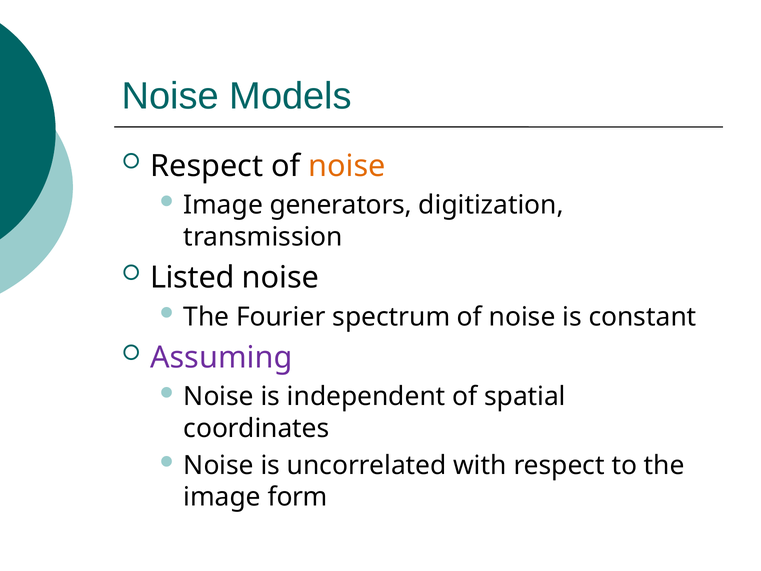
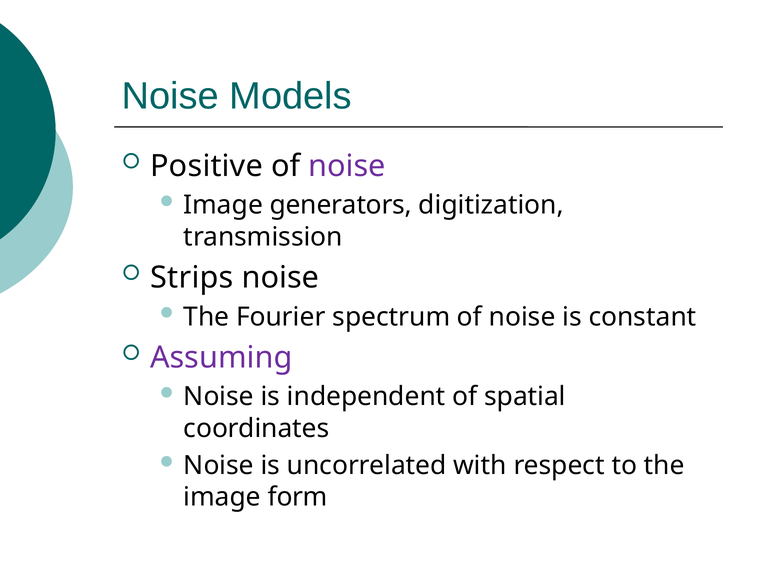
Respect at (207, 166): Respect -> Positive
noise at (347, 166) colour: orange -> purple
Listed: Listed -> Strips
